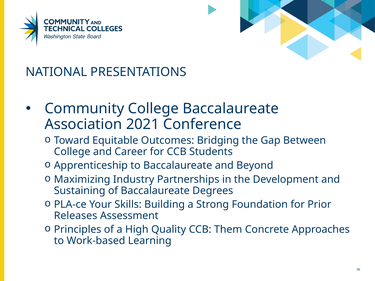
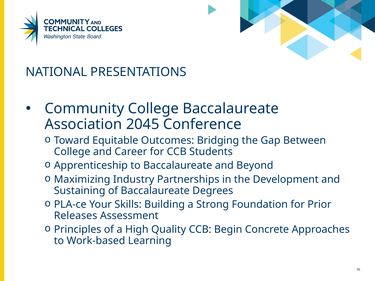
2021: 2021 -> 2045
Them: Them -> Begin
